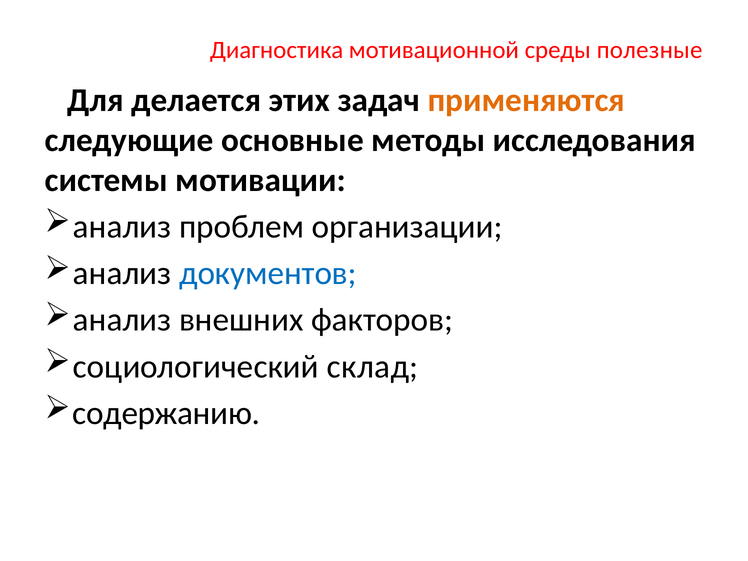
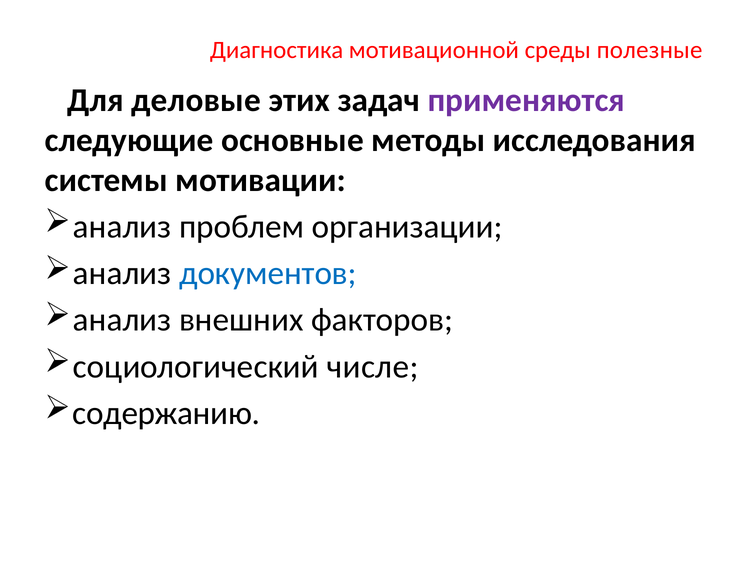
делается: делается -> деловые
применяются colour: orange -> purple
склад: склад -> числе
